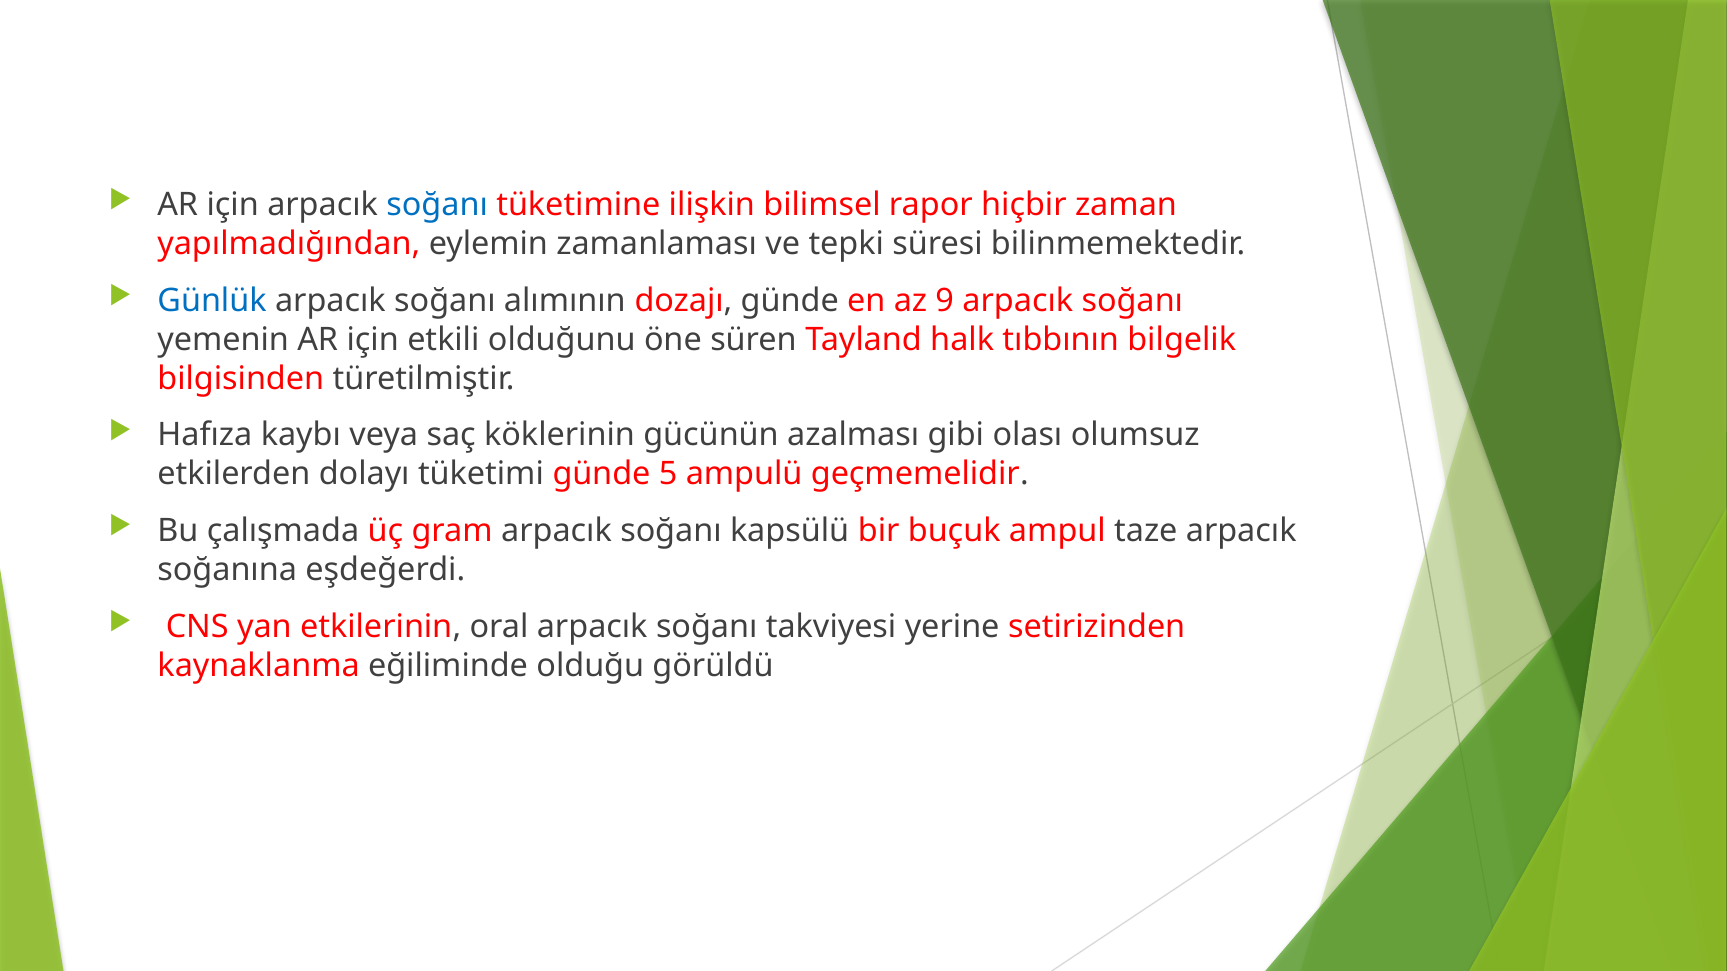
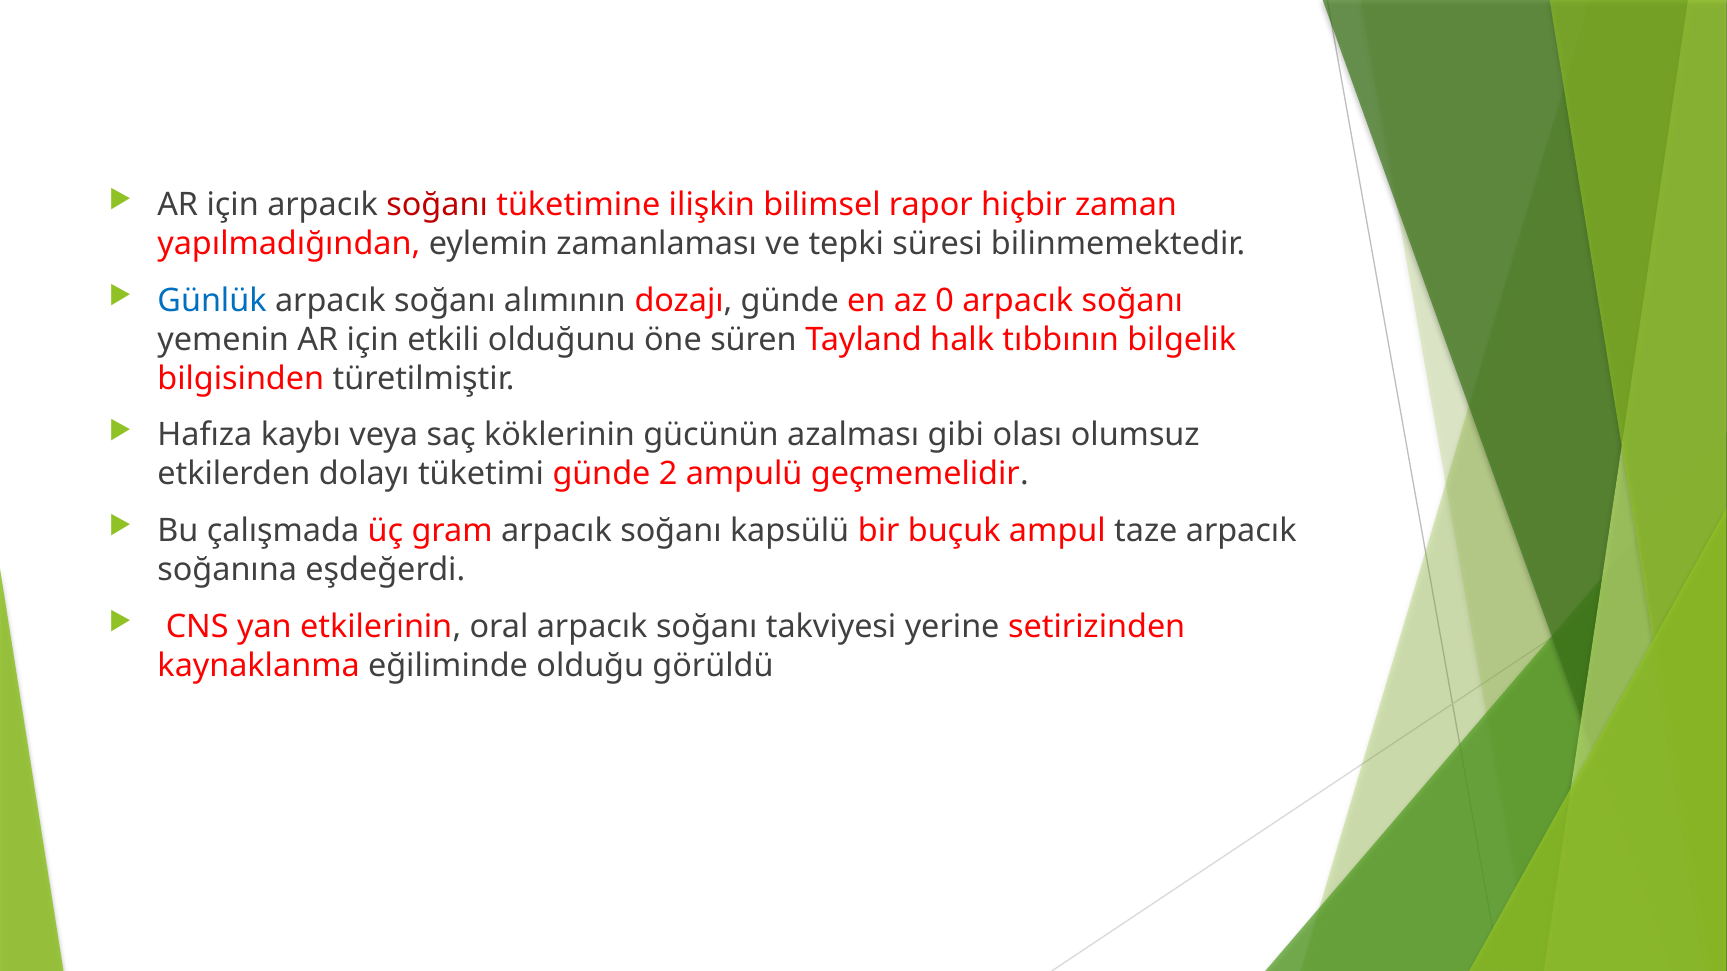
soğanı at (437, 205) colour: blue -> red
9: 9 -> 0
5: 5 -> 2
